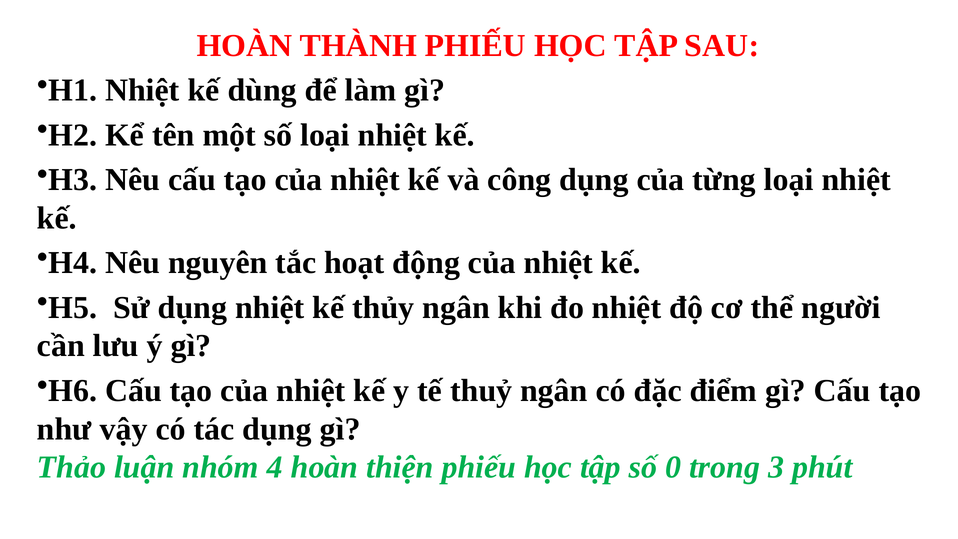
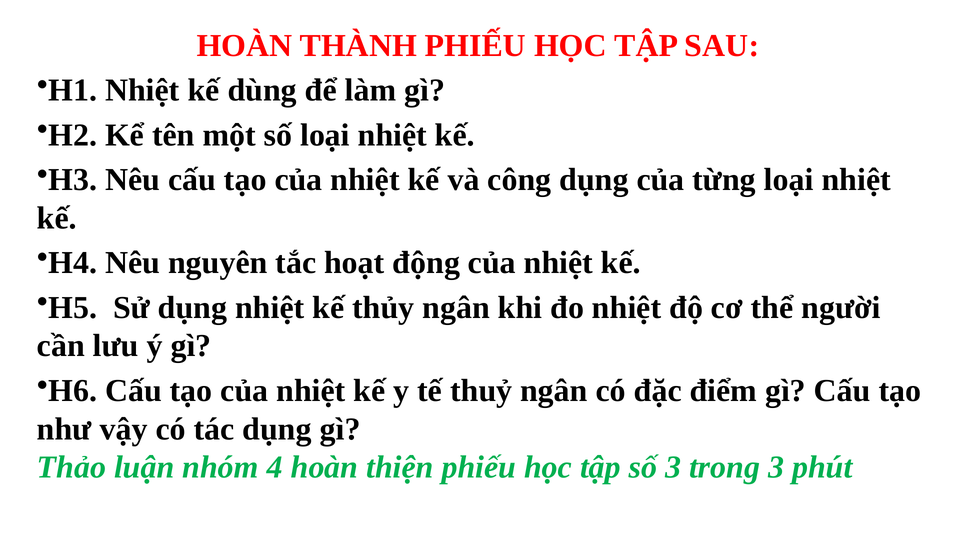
số 0: 0 -> 3
